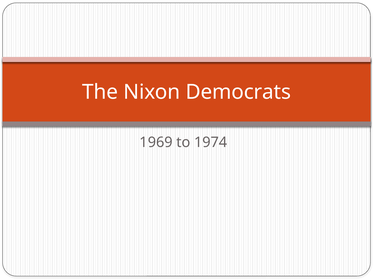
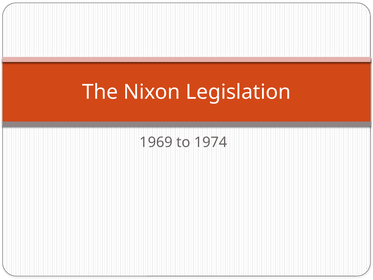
Democrats: Democrats -> Legislation
